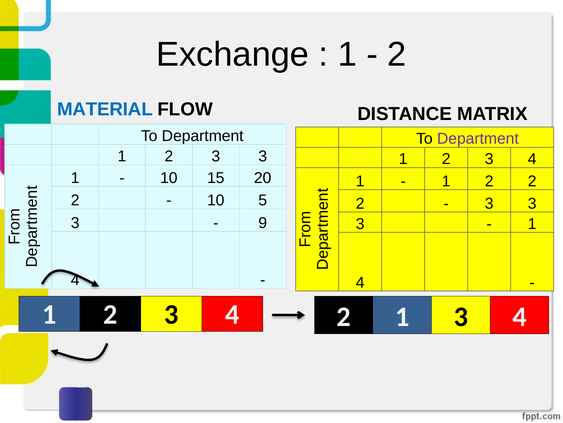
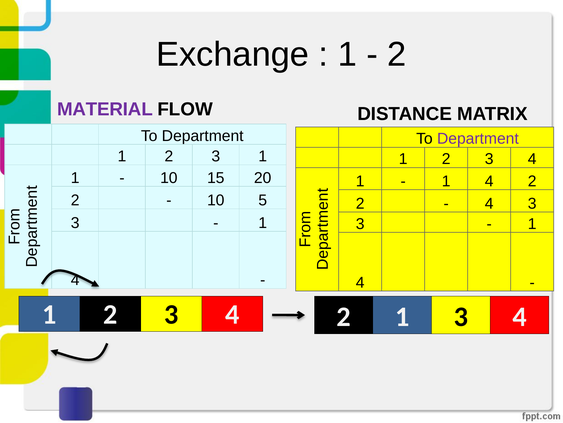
MATERIAL colour: blue -> purple
2 3 3: 3 -> 1
2 at (489, 181): 2 -> 4
3 at (489, 203): 3 -> 4
9 at (263, 222): 9 -> 1
